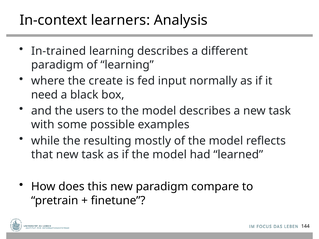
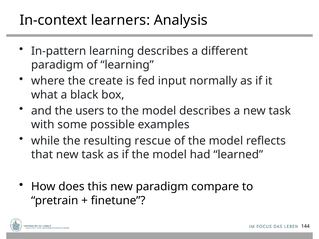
In-trained: In-trained -> In-pattern
need: need -> what
mostly: mostly -> rescue
